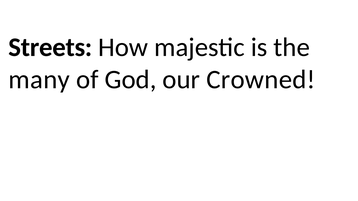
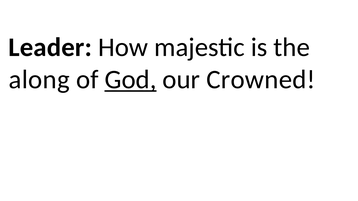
Streets: Streets -> Leader
many: many -> along
God underline: none -> present
